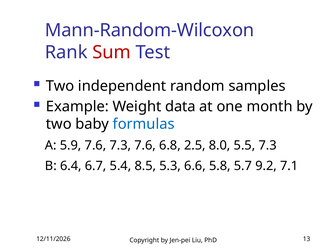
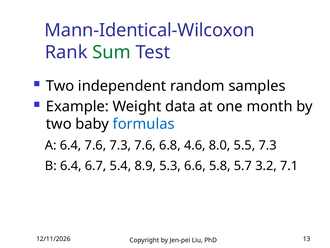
Mann-Random-Wilcoxon: Mann-Random-Wilcoxon -> Mann-Identical-Wilcoxon
Sum colour: red -> green
A 5.9: 5.9 -> 6.4
2.5: 2.5 -> 4.6
8.5: 8.5 -> 8.9
9.2: 9.2 -> 3.2
